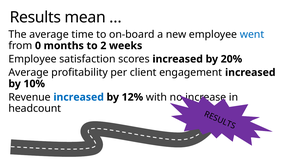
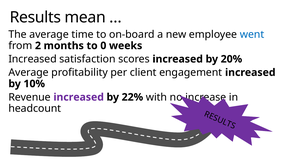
0: 0 -> 2
2: 2 -> 0
Employee at (33, 59): Employee -> Increased
increased at (79, 97) colour: blue -> purple
12%: 12% -> 22%
